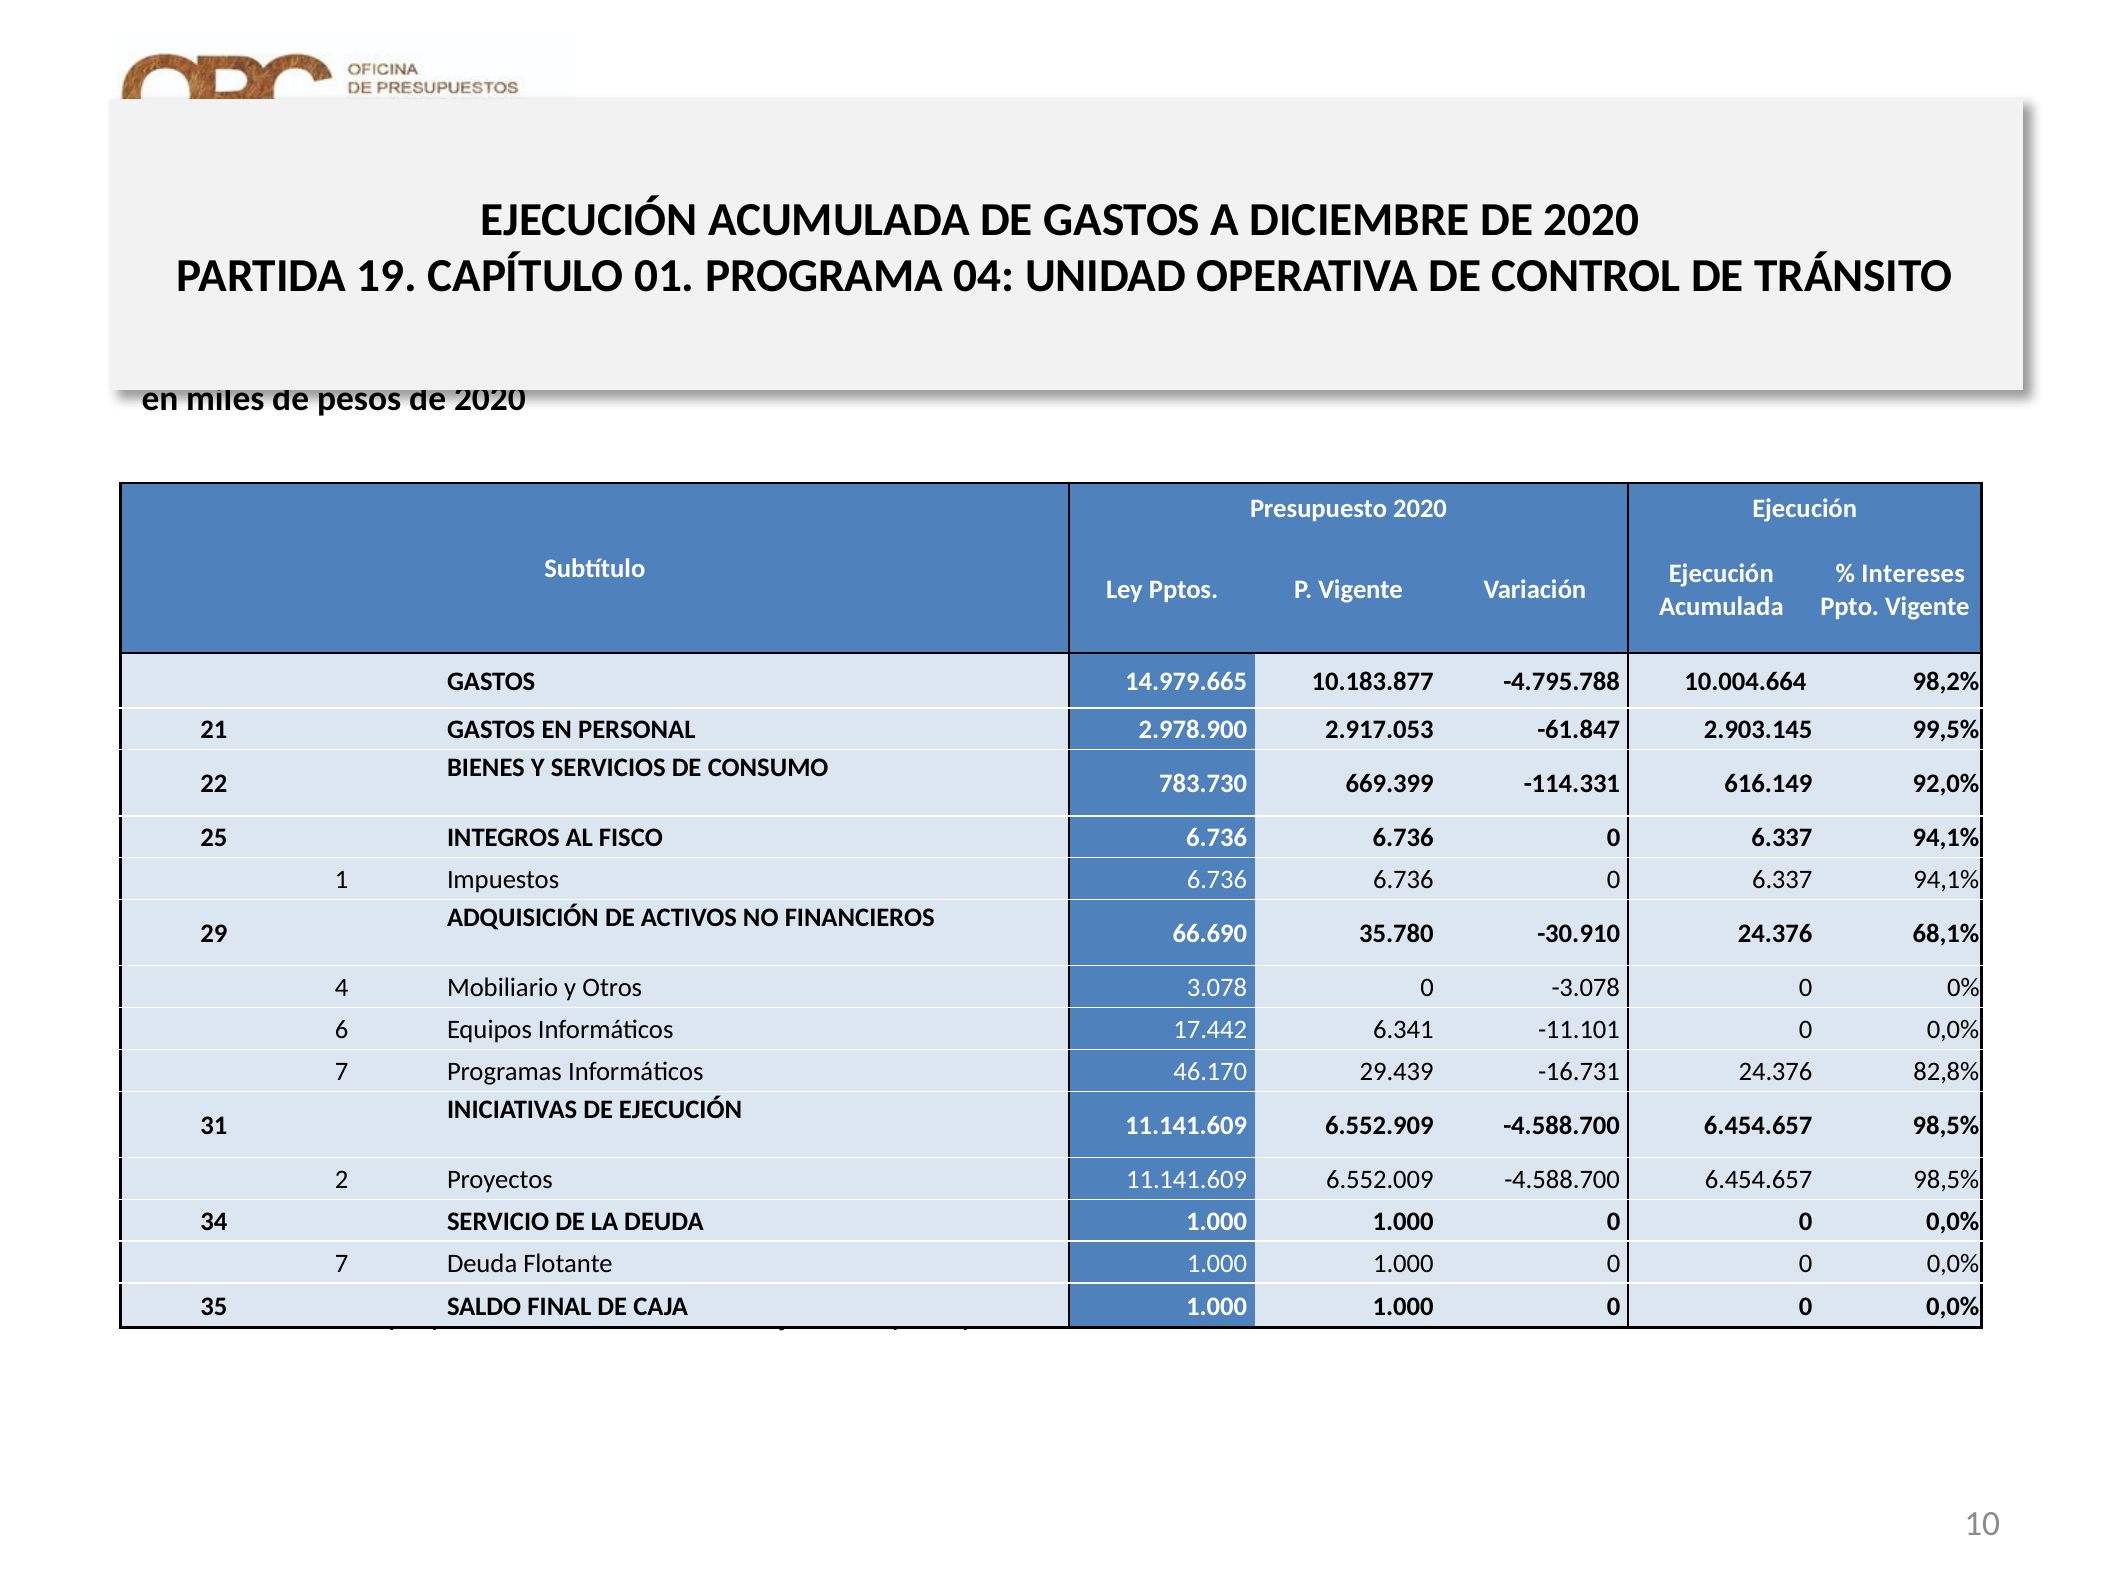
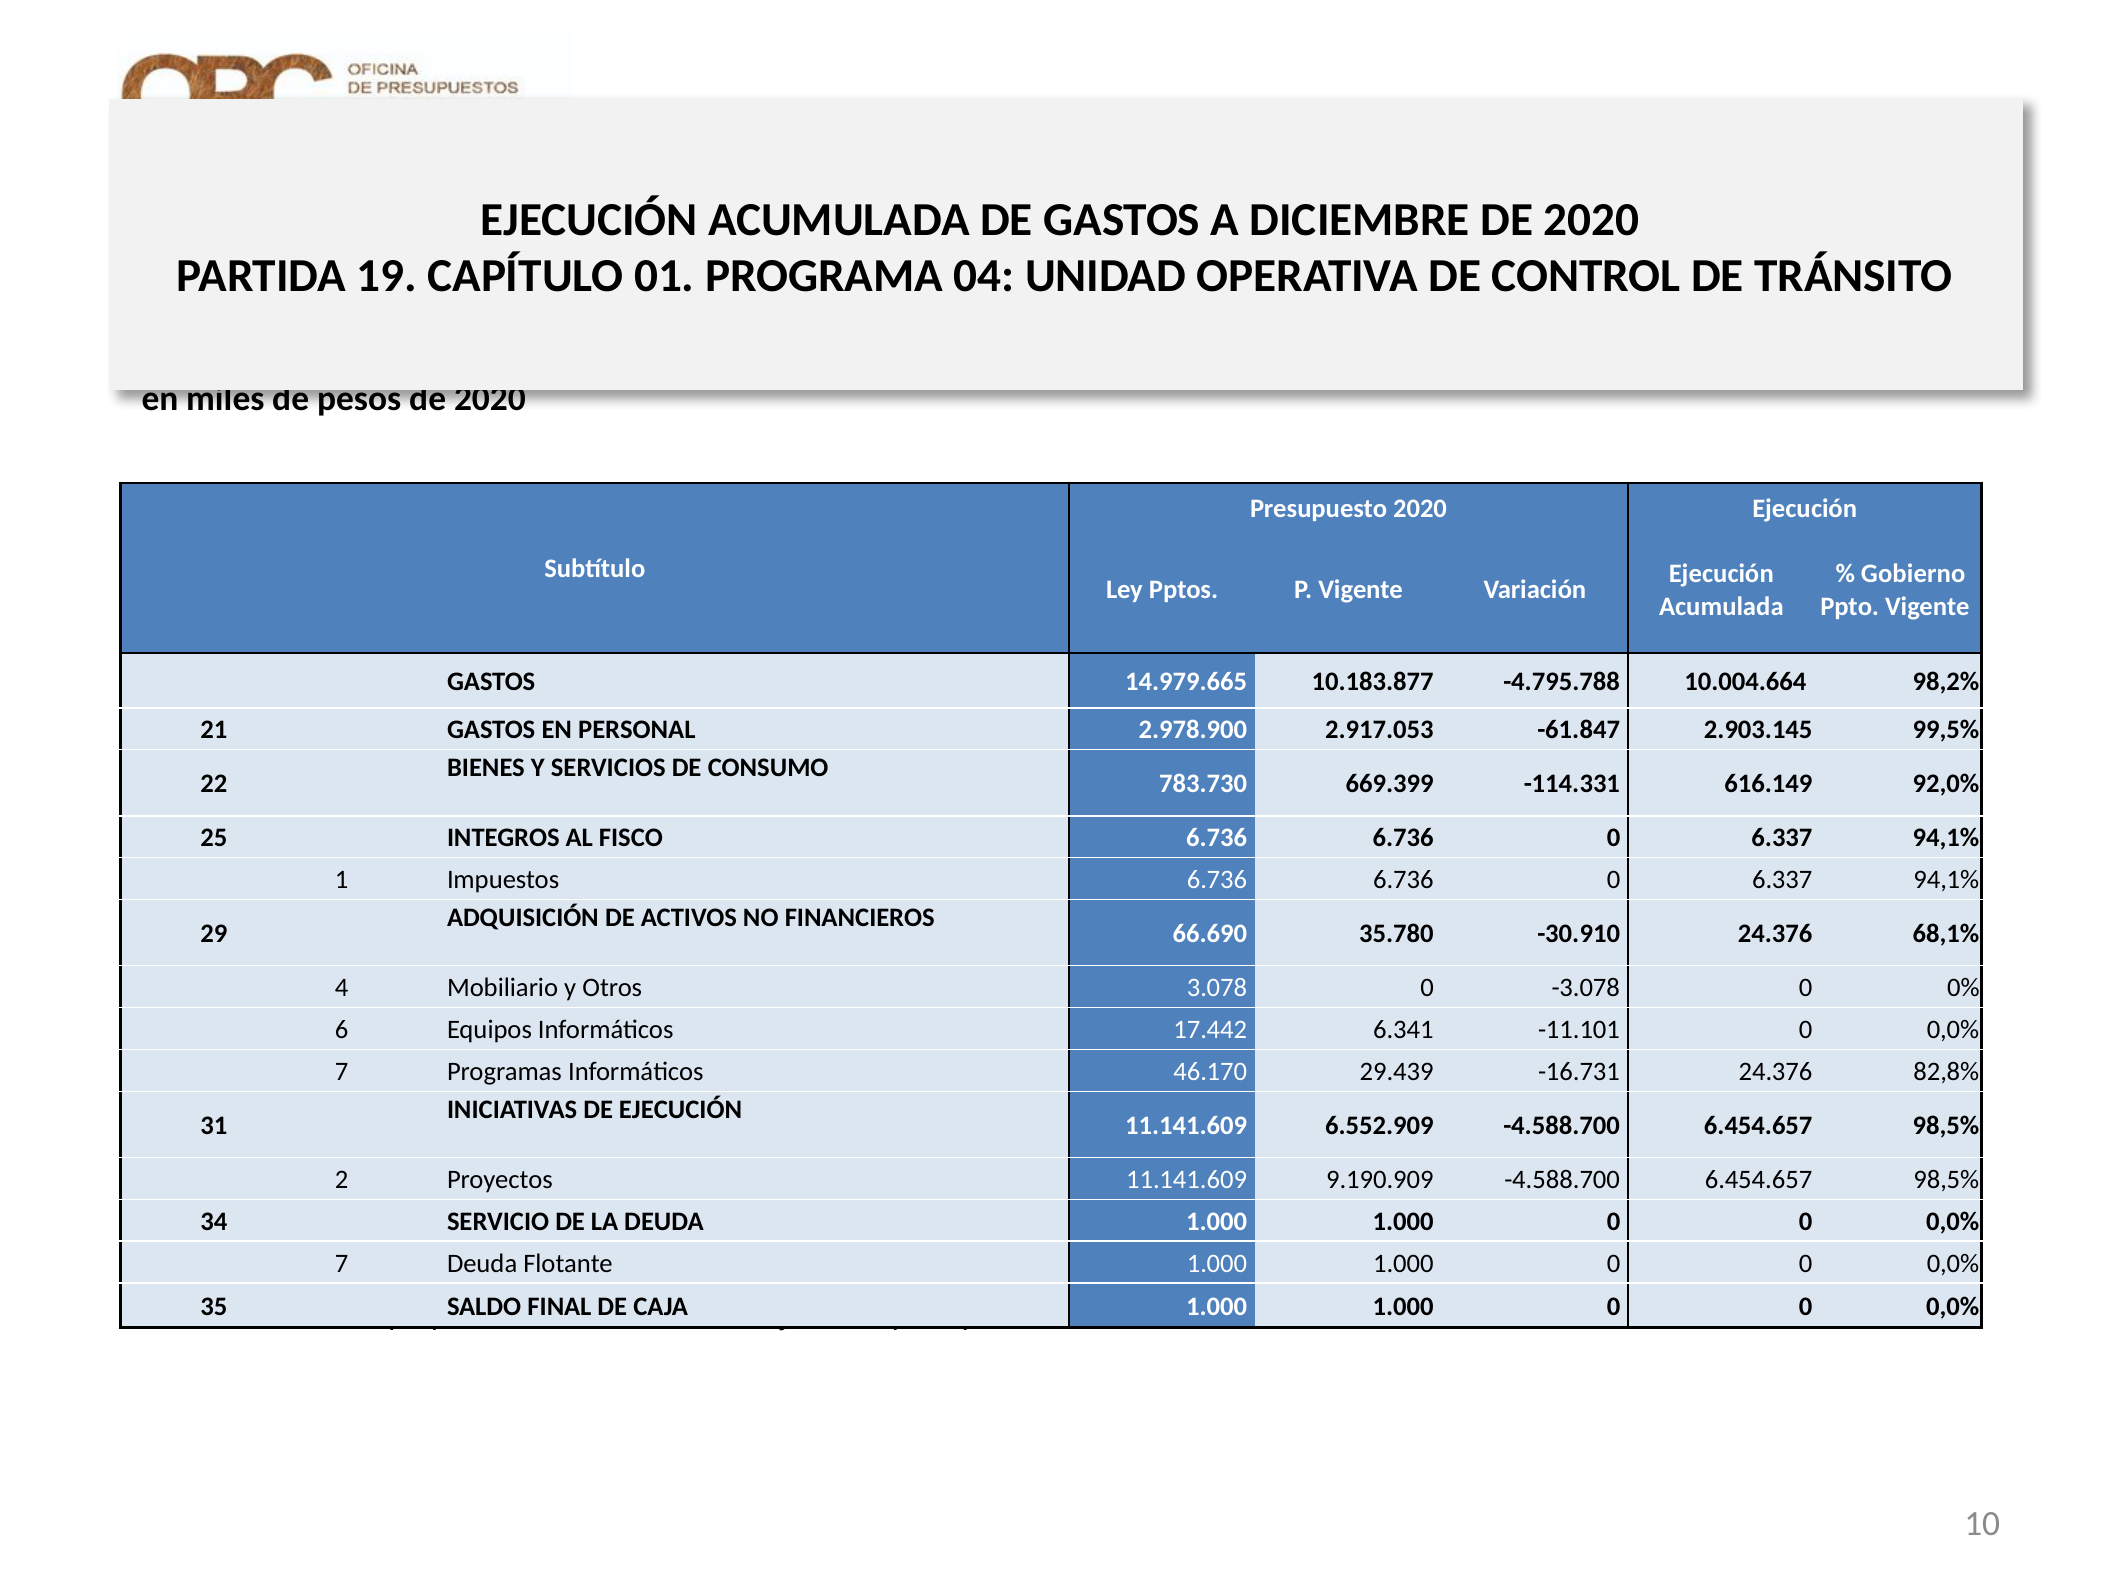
Intereses: Intereses -> Gobierno
6.552.009: 6.552.009 -> 9.190.909
